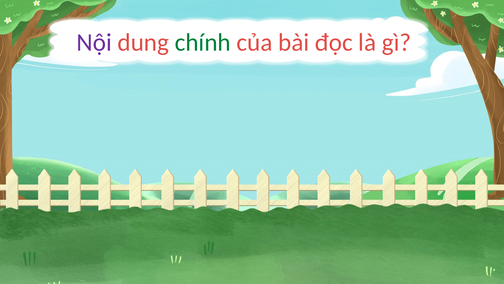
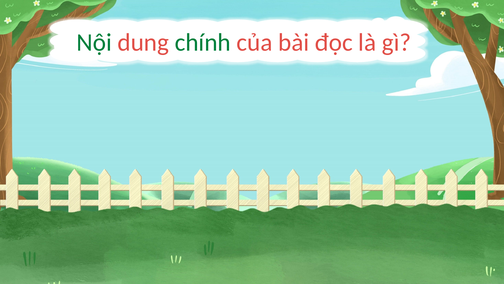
Nội colour: purple -> green
